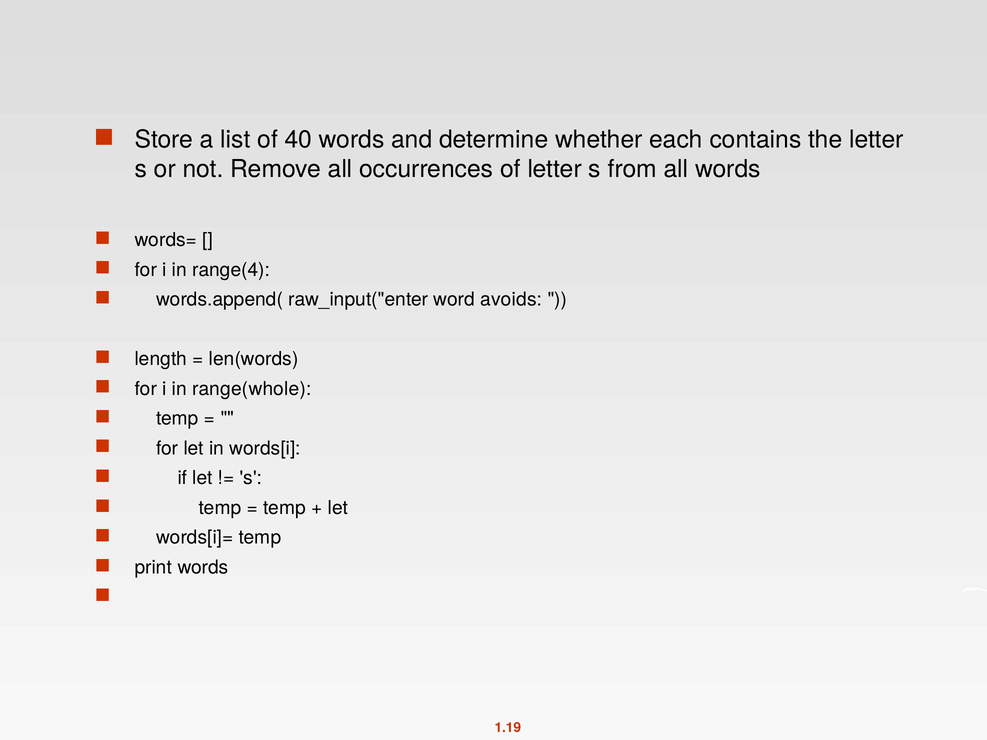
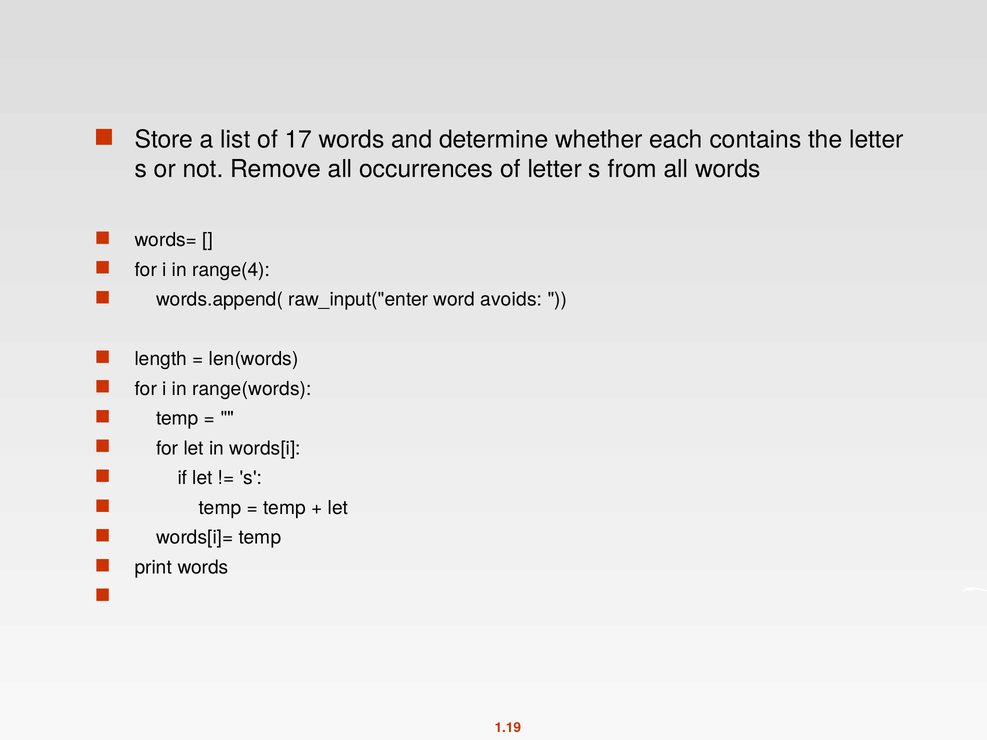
40: 40 -> 17
range(whole: range(whole -> range(words
